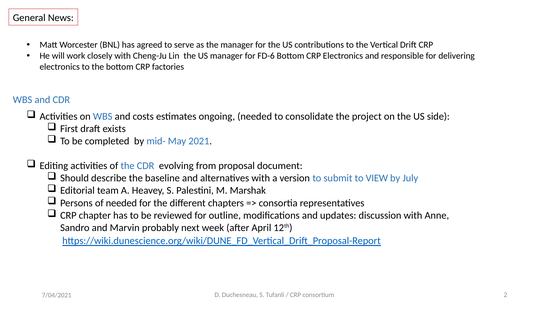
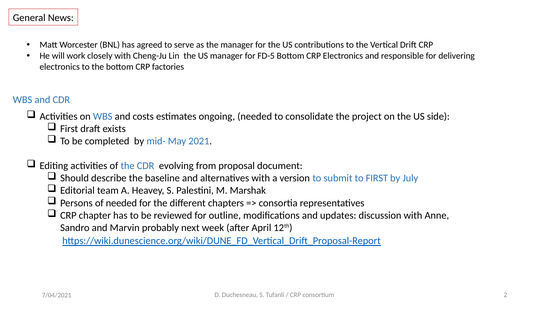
FD-6: FD-6 -> FD-5
to VIEW: VIEW -> FIRST
